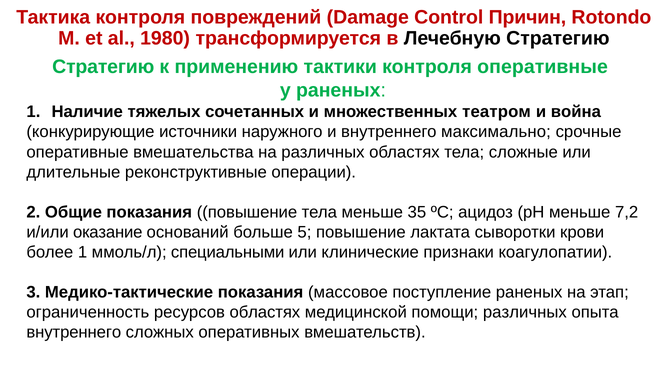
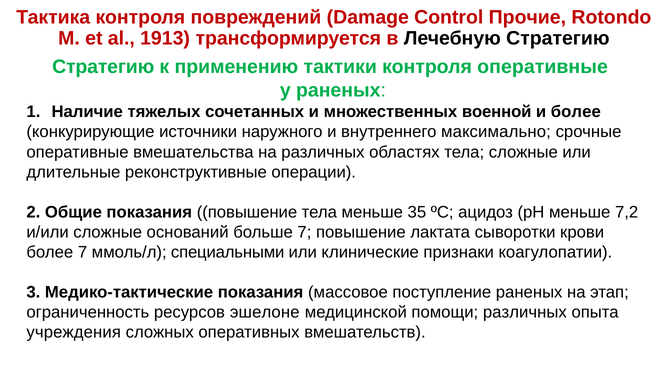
Причин: Причин -> Прочие
1980: 1980 -> 1913
театром: театром -> военной
и война: война -> более
и/или оказание: оказание -> сложные
больше 5: 5 -> 7
более 1: 1 -> 7
ресурсов областях: областях -> эшелоне
внутреннего at (74, 332): внутреннего -> учреждения
